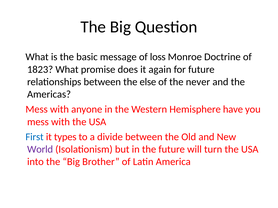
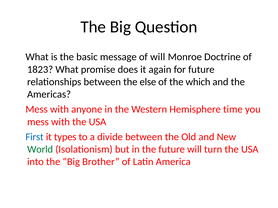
of loss: loss -> will
never: never -> which
have: have -> time
World colour: purple -> green
